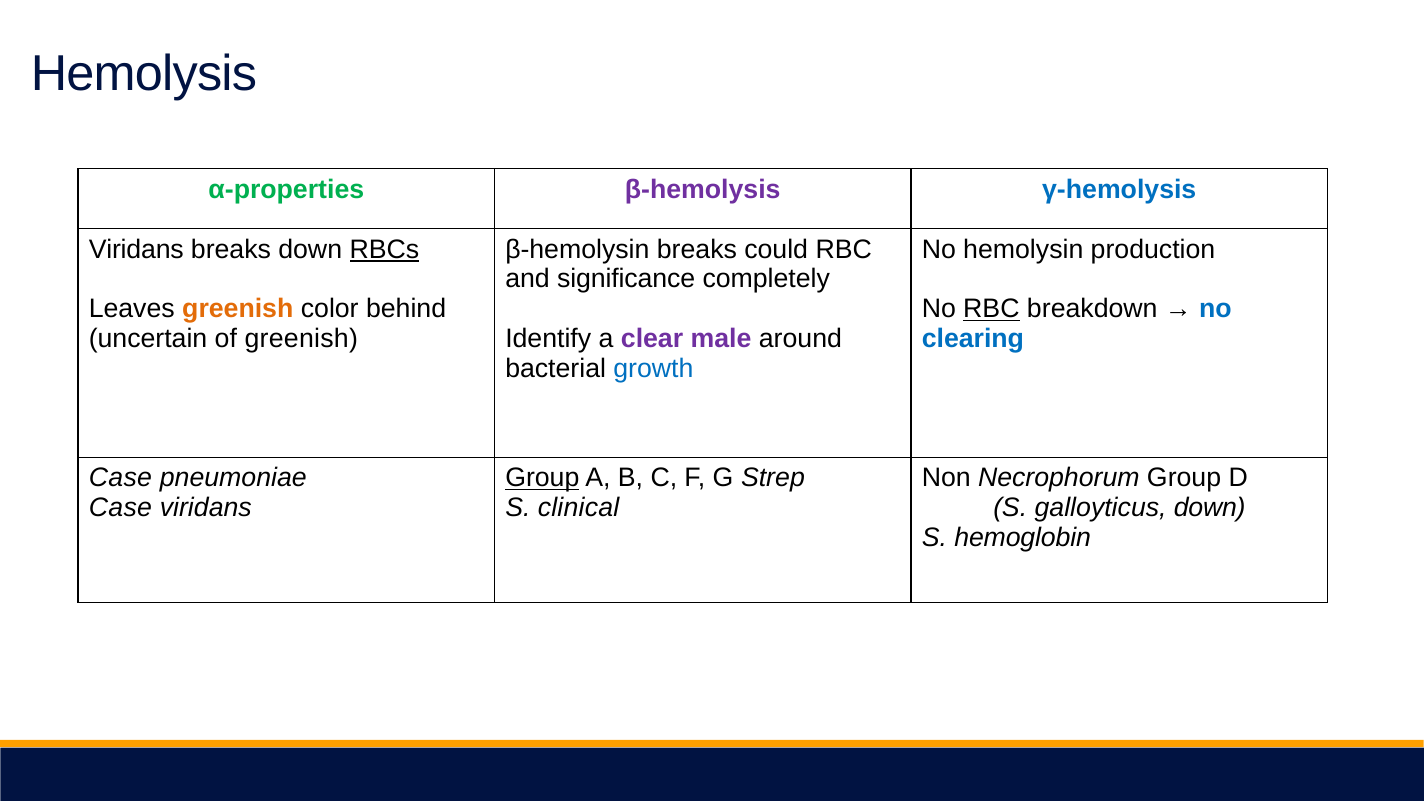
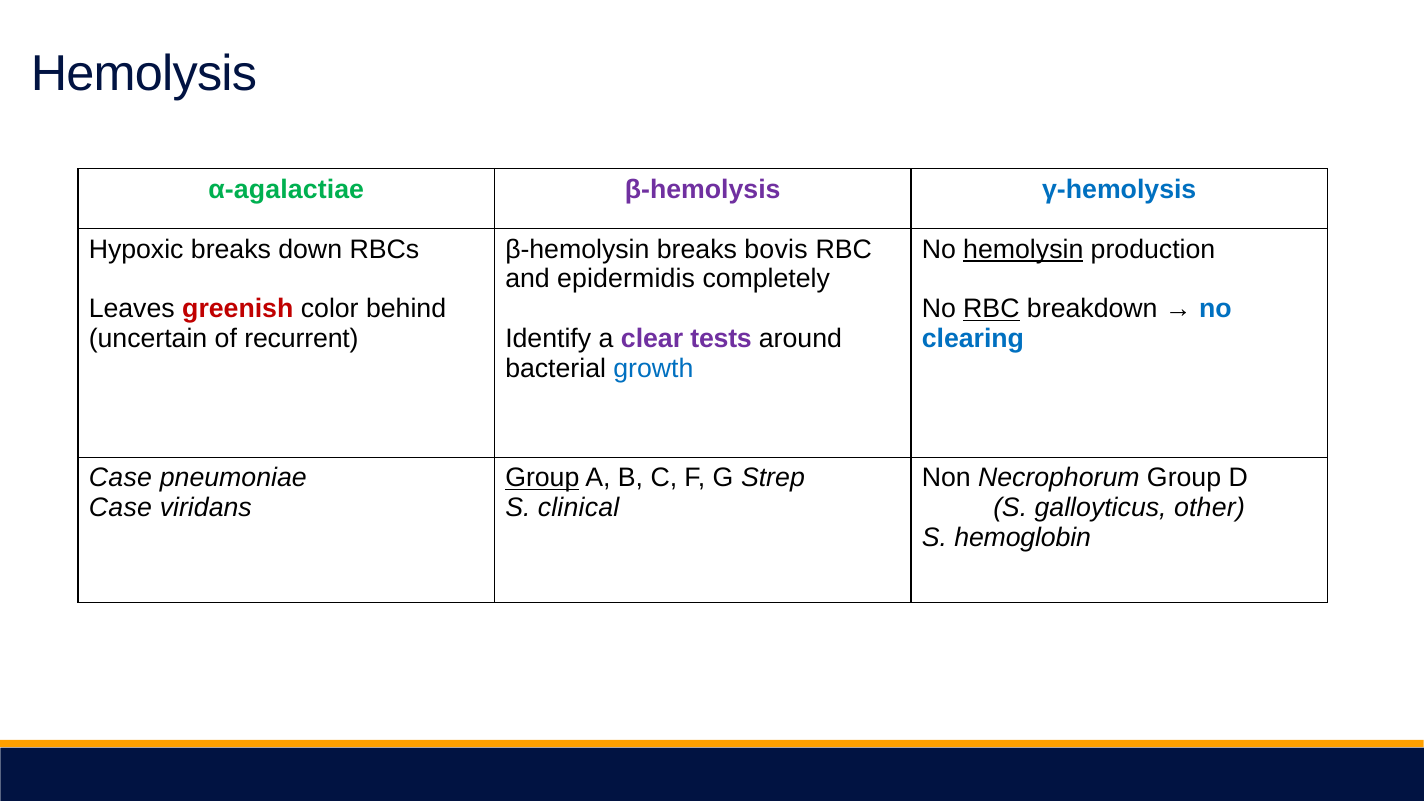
α-properties: α-properties -> α-agalactiae
Viridans at (136, 249): Viridans -> Hypoxic
RBCs underline: present -> none
could: could -> bovis
hemolysin underline: none -> present
significance: significance -> epidermidis
greenish at (238, 309) colour: orange -> red
of greenish: greenish -> recurrent
male: male -> tests
galloyticus down: down -> other
